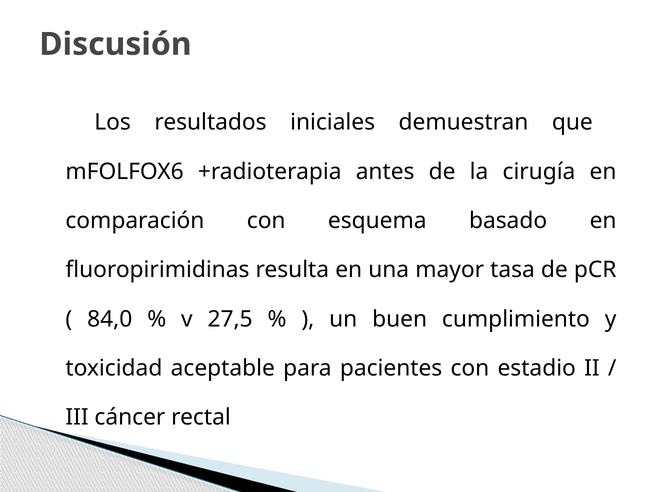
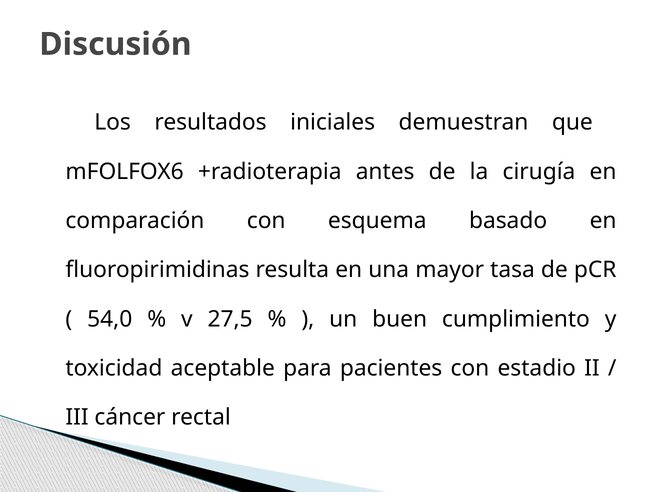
84,0: 84,0 -> 54,0
